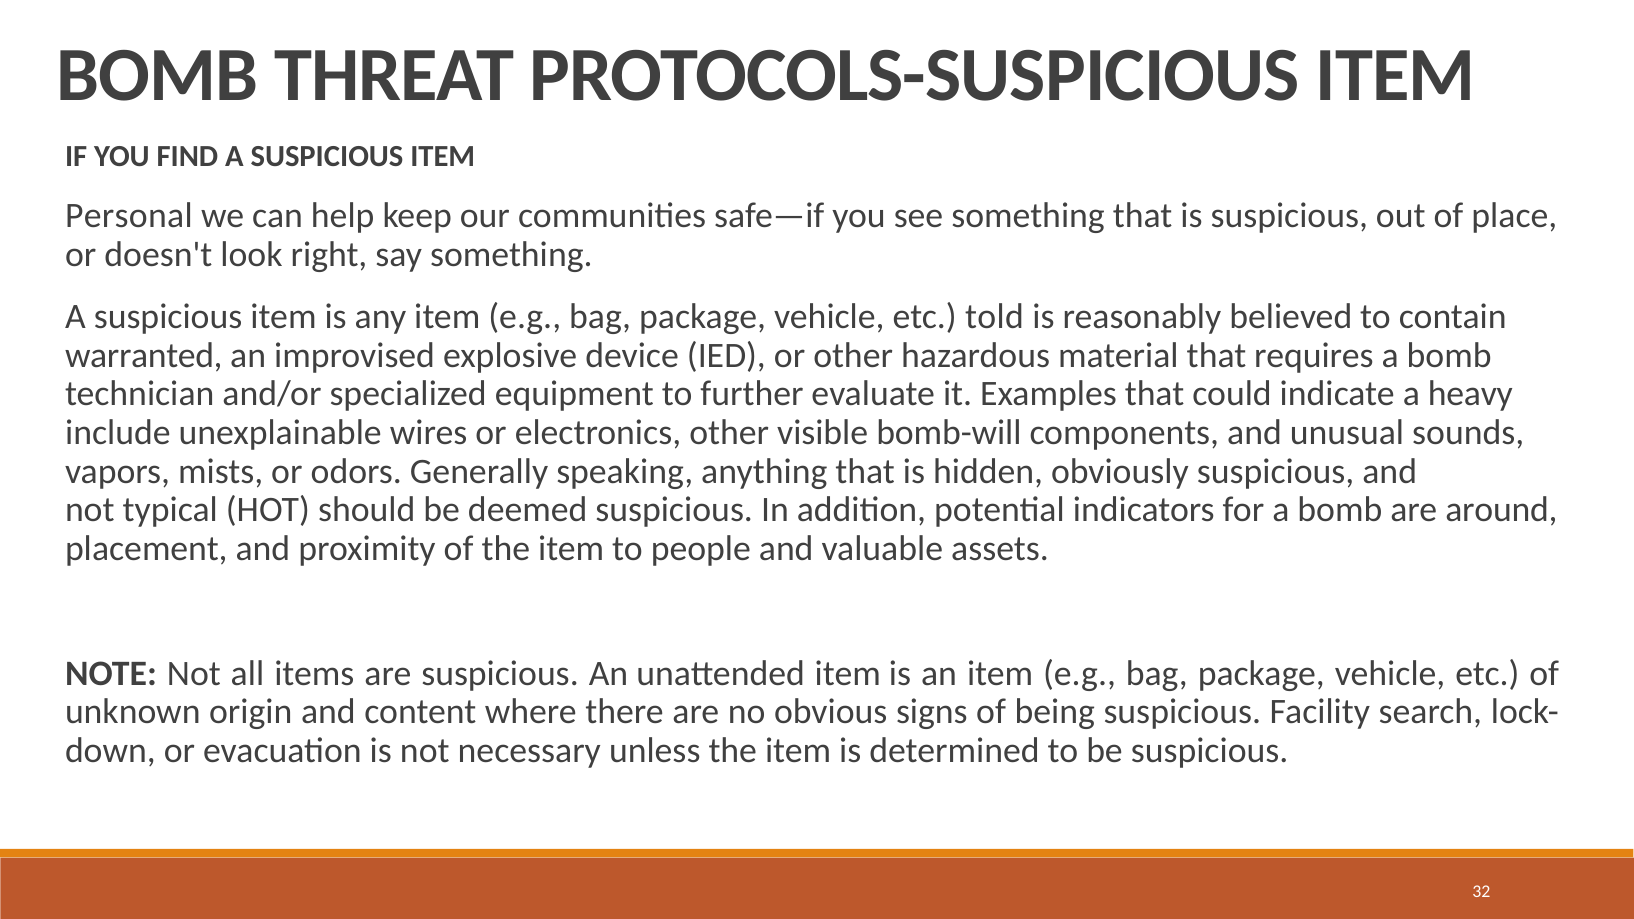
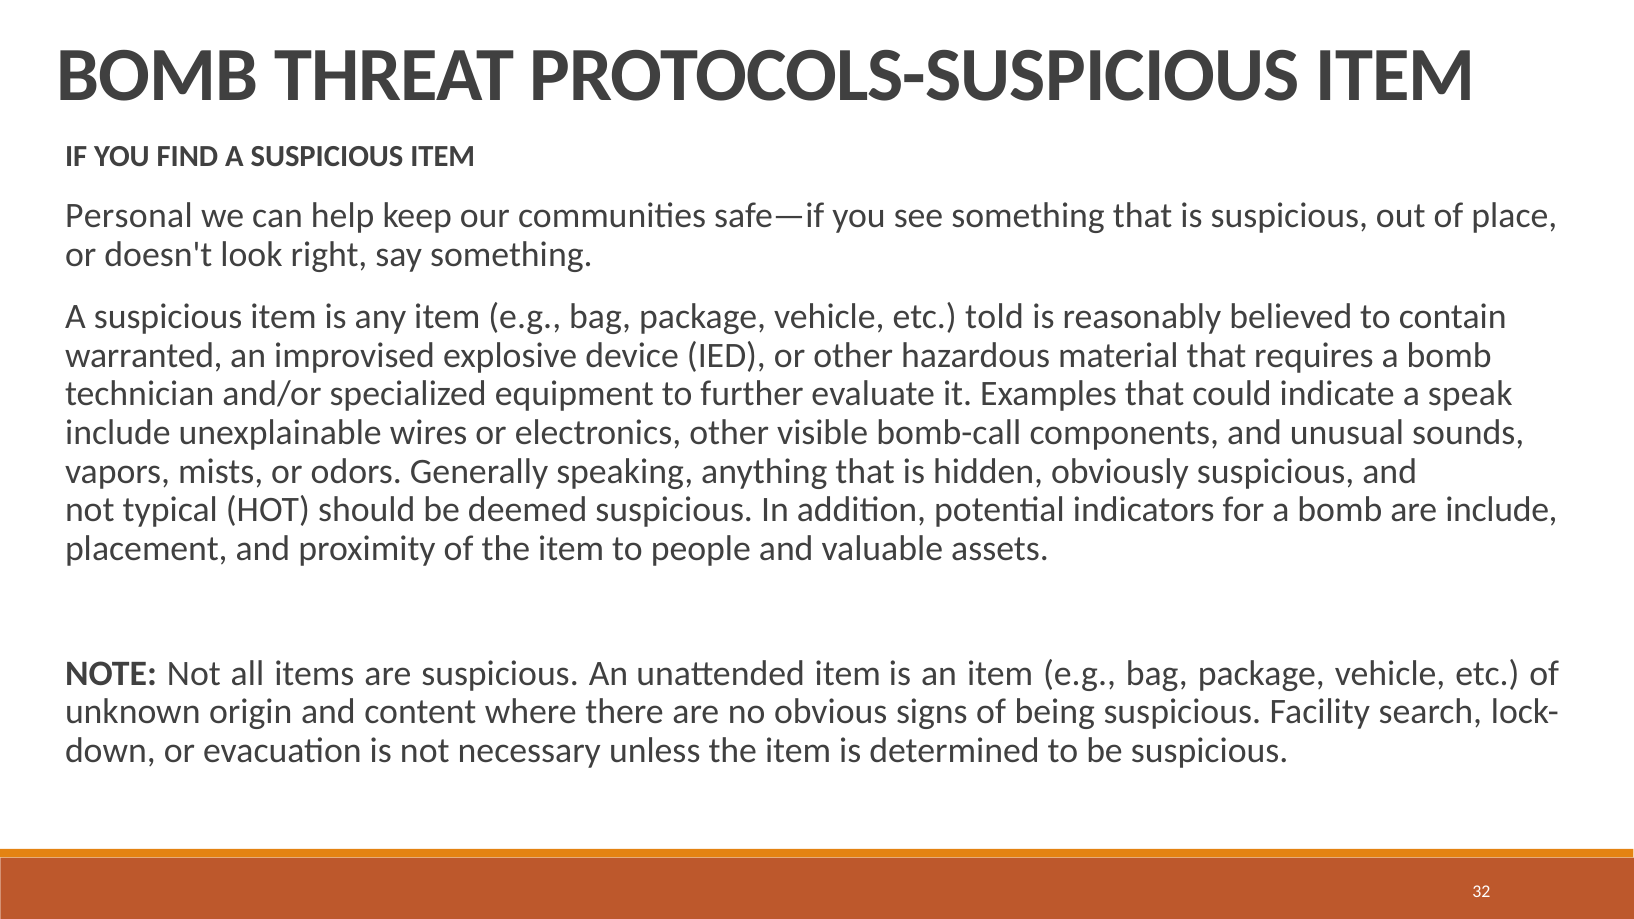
heavy: heavy -> speak
bomb-will: bomb-will -> bomb-call
are around: around -> include
